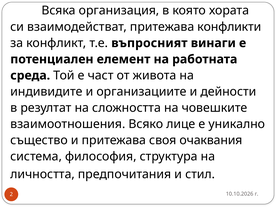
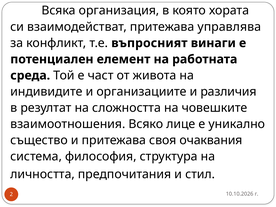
конфликти: конфликти -> управлява
дейности: дейности -> различия
